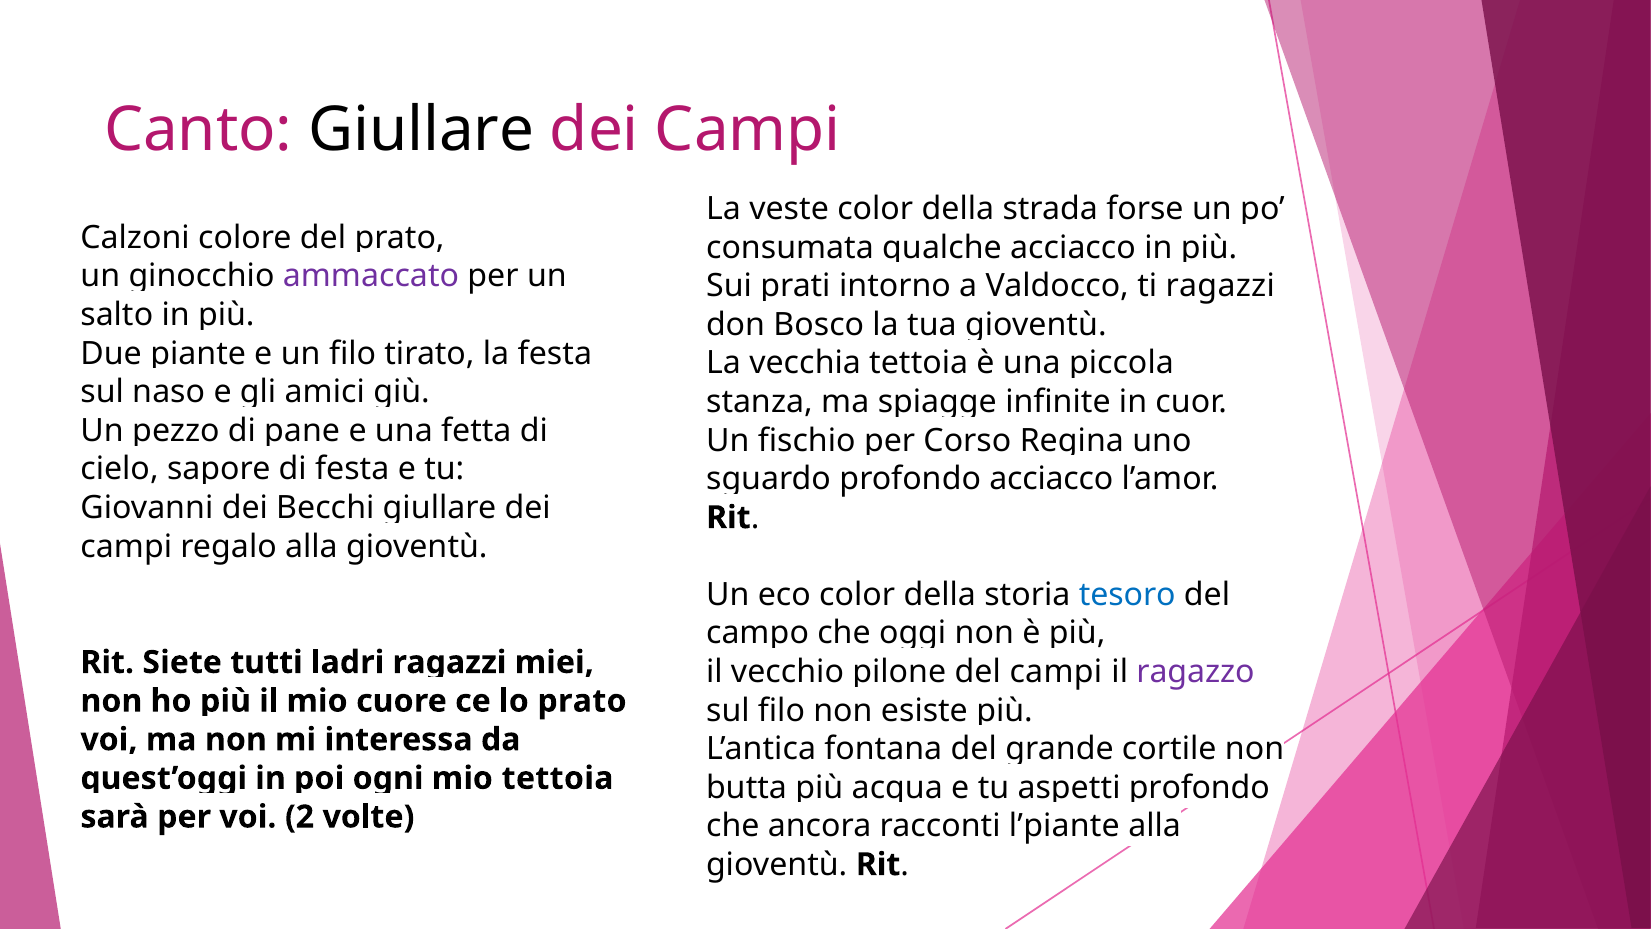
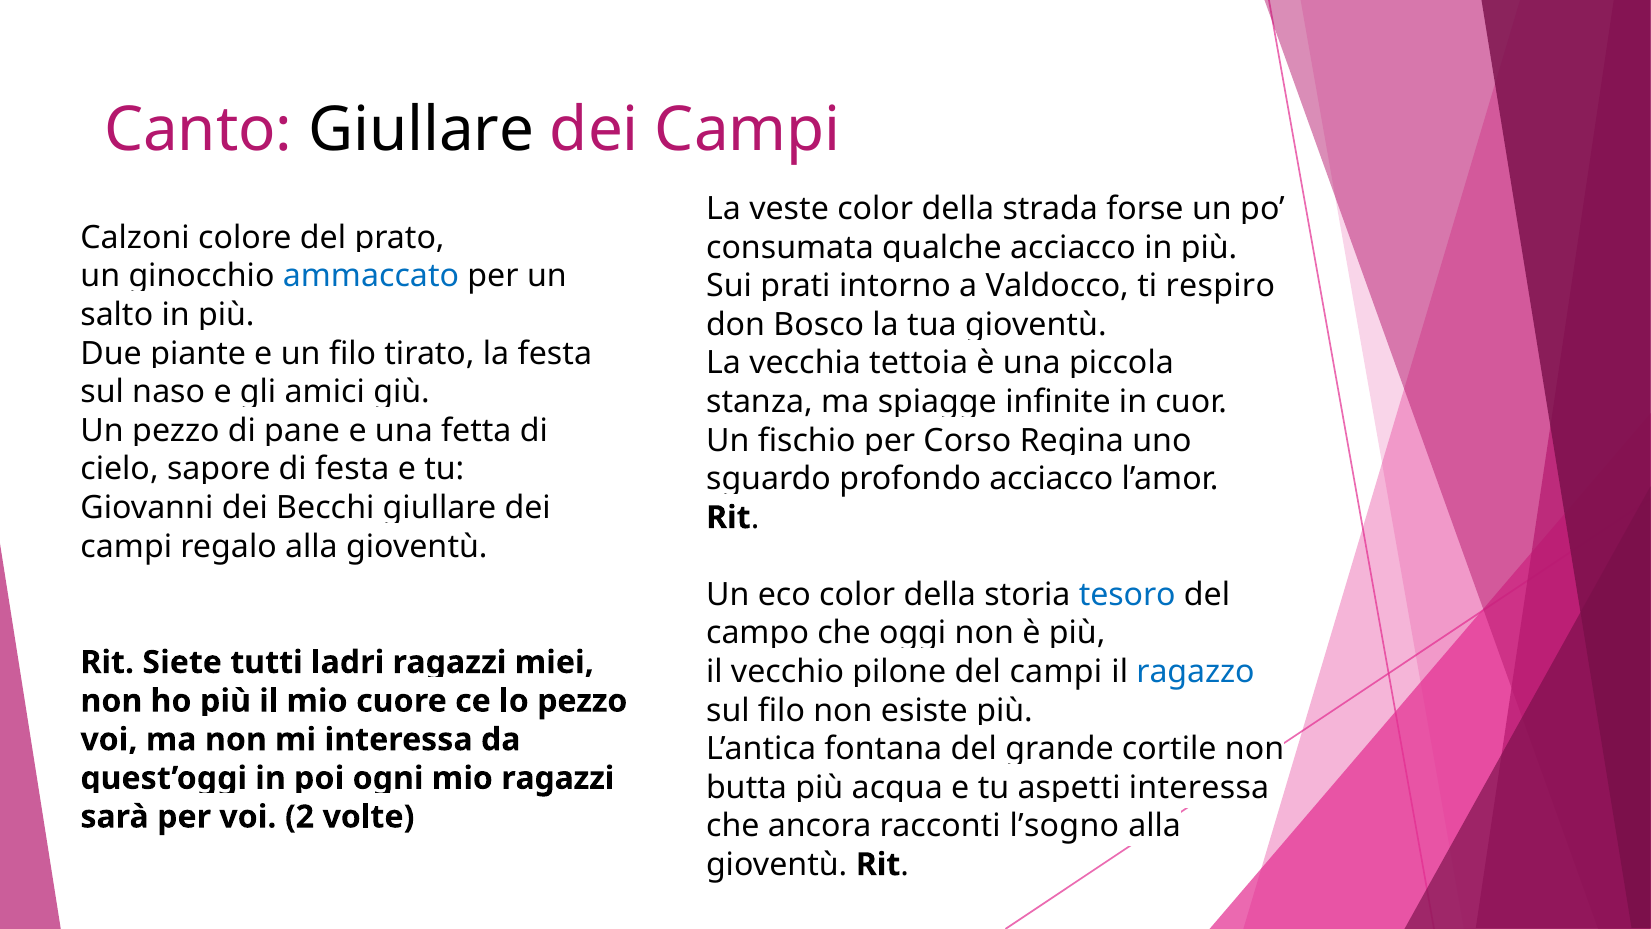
ammaccato colour: purple -> blue
ti ragazzi: ragazzi -> respiro
ragazzo colour: purple -> blue
prato at (582, 701): prato -> pezzo
mio tettoia: tettoia -> ragazzi
profondo at (1199, 787): profondo -> interessa
l’piante: l’piante -> l’sogno
